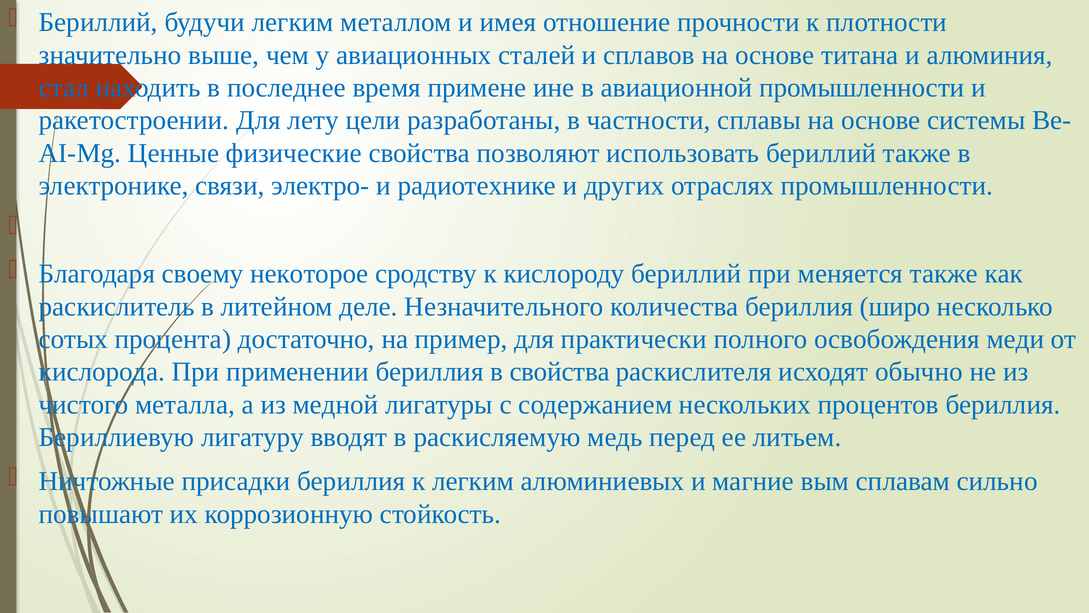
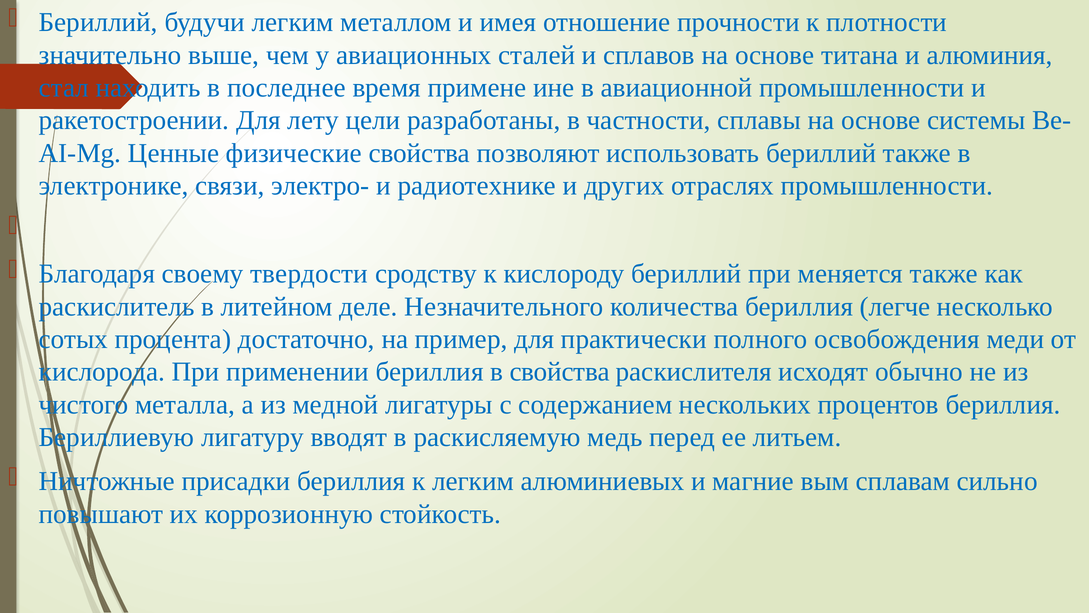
некоторое: некоторое -> твердости
широ: широ -> легче
